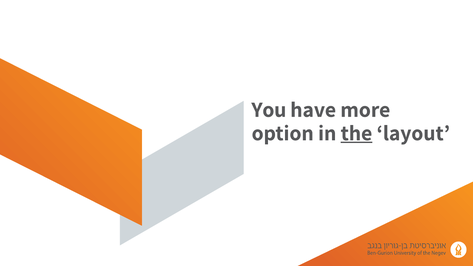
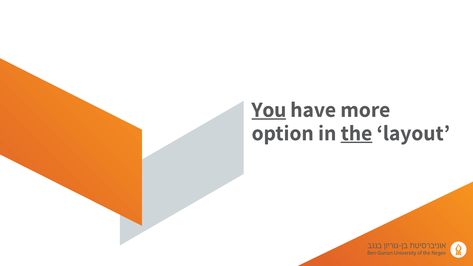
You underline: none -> present
